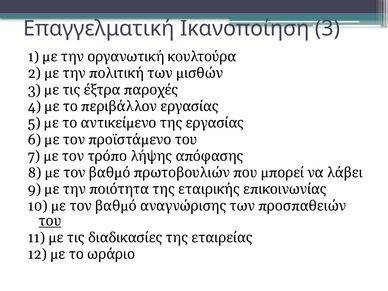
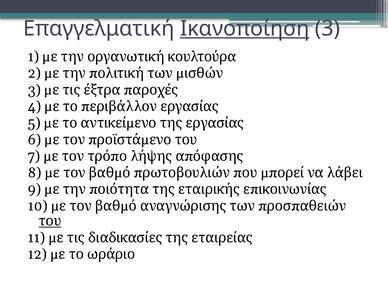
Ικανοποίηση underline: none -> present
